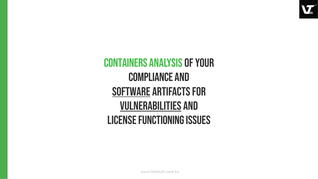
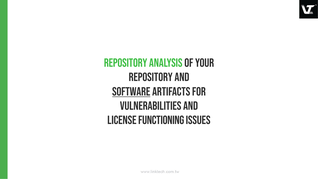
Containers at (126, 63): Containers -> Repository
compliance at (151, 77): compliance -> repository
vulnerabilities underline: present -> none
